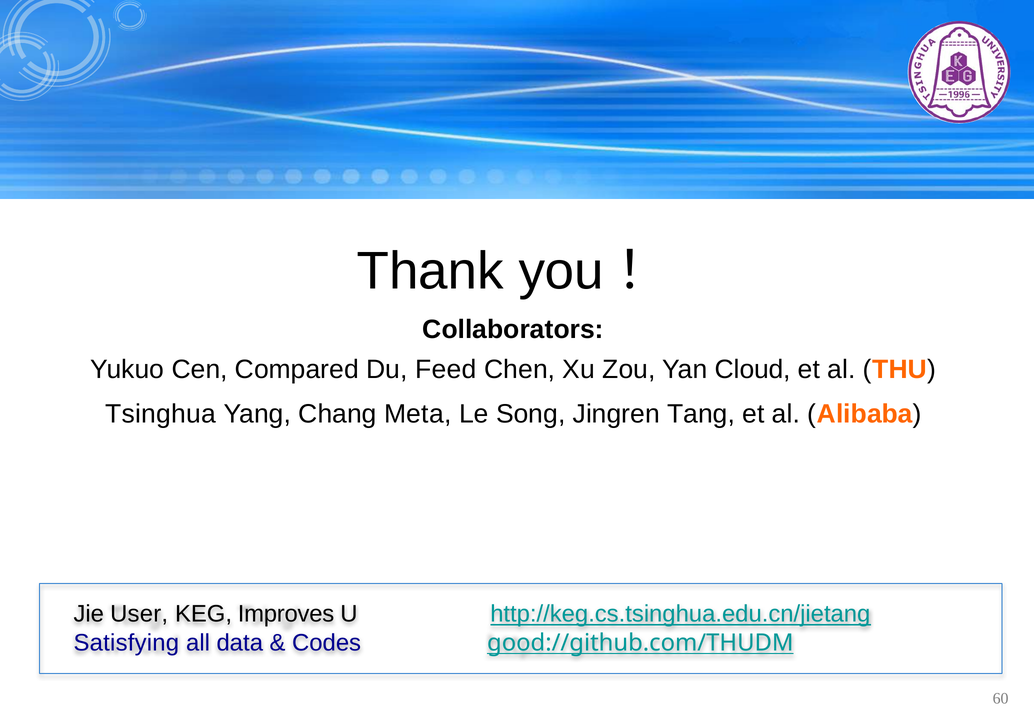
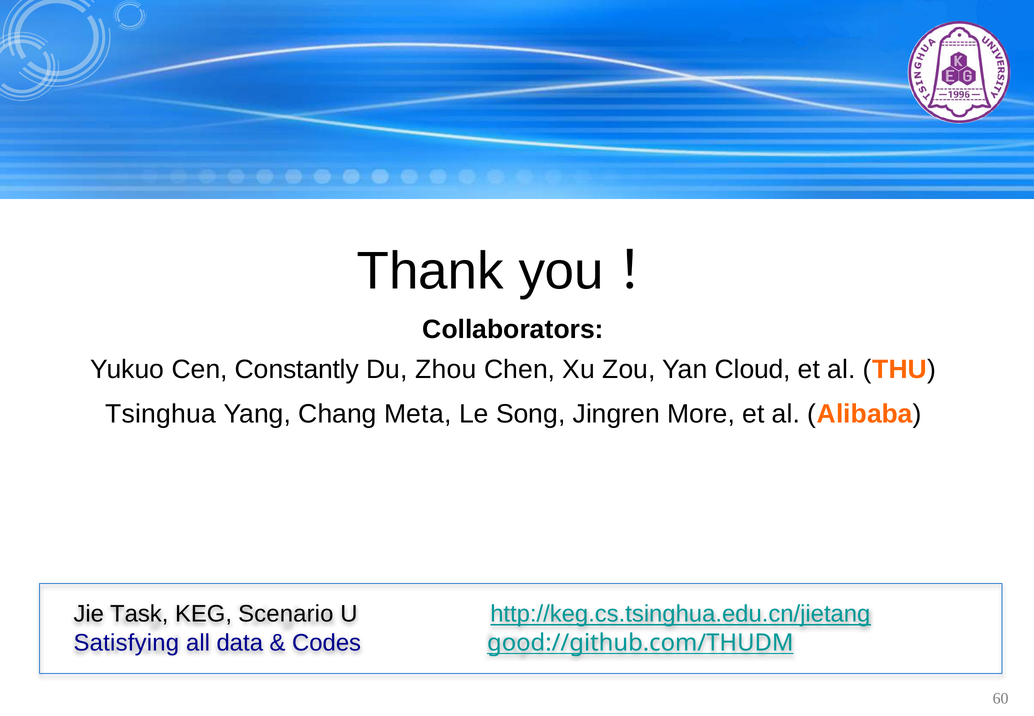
Compared: Compared -> Constantly
Feed: Feed -> Zhou
Tang: Tang -> More
User: User -> Task
Improves: Improves -> Scenario
